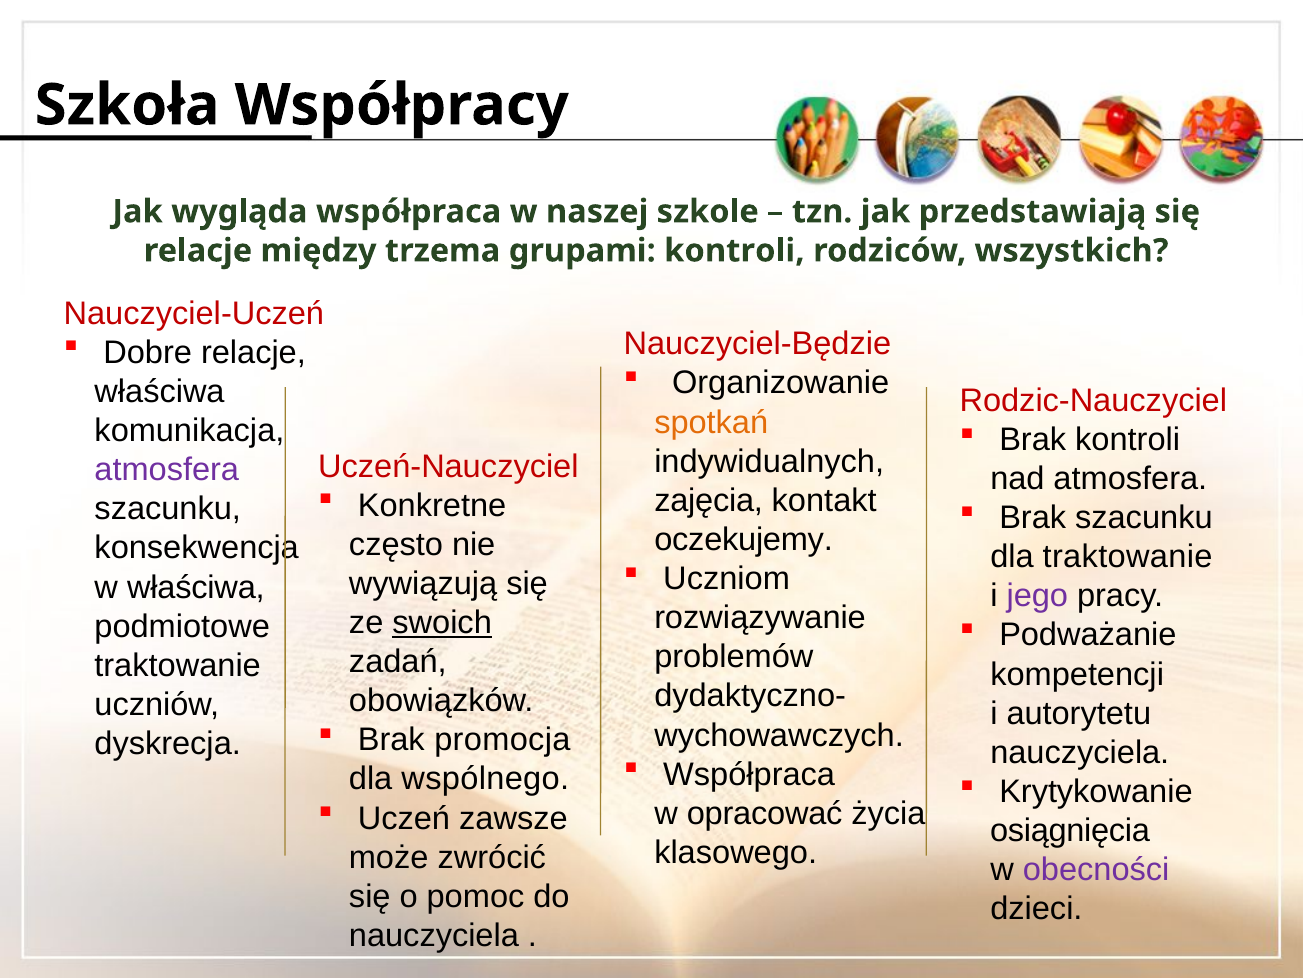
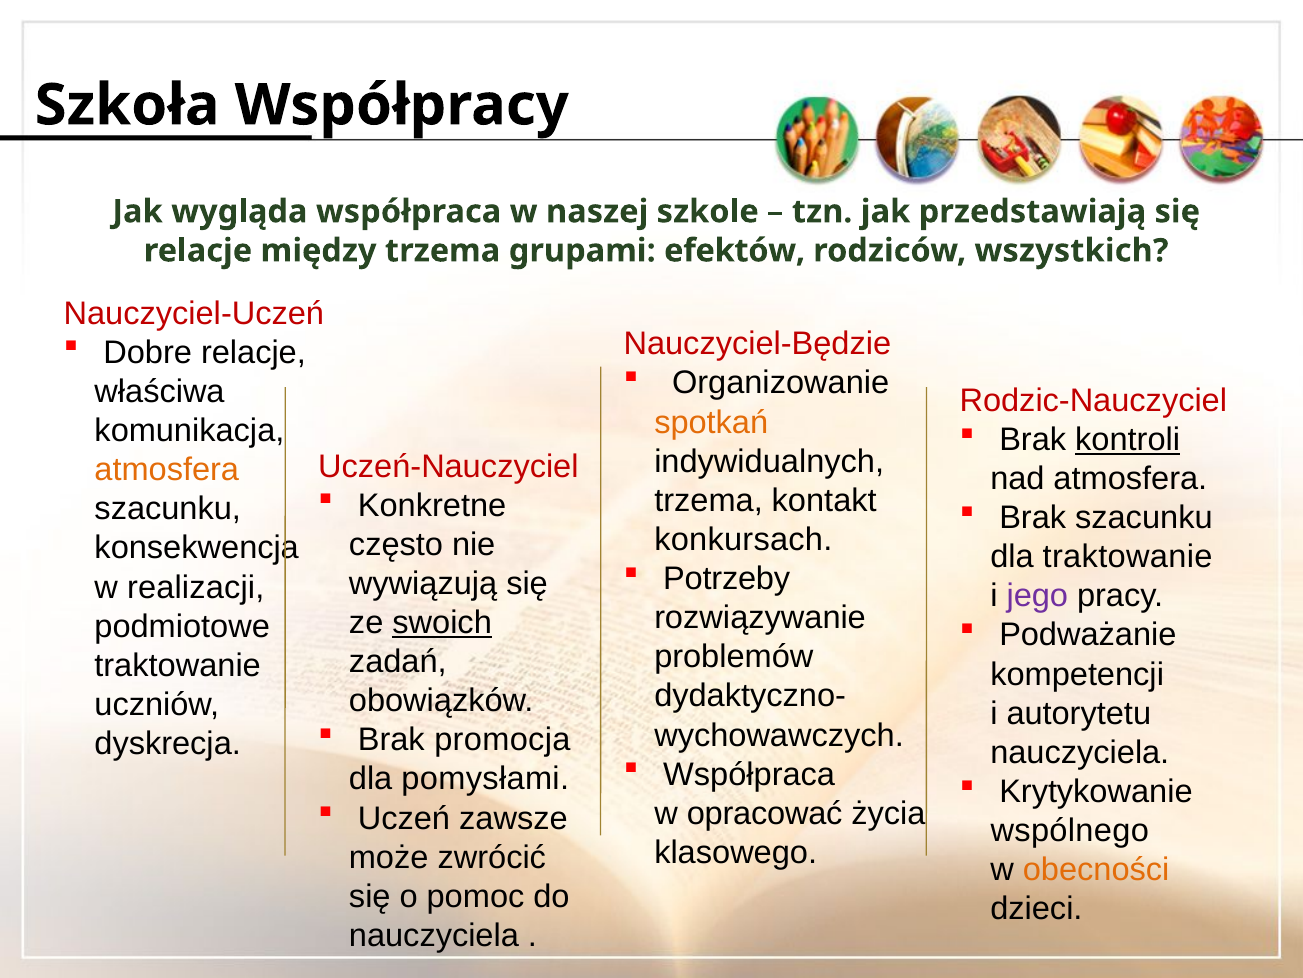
grupami kontroli: kontroli -> efektów
kontroli at (1128, 439) underline: none -> present
atmosfera at (167, 470) colour: purple -> orange
zajęcia at (709, 500): zajęcia -> trzema
oczekujemy: oczekujemy -> konkursach
Uczniom: Uczniom -> Potrzeby
w właściwa: właściwa -> realizacji
wspólnego: wspólnego -> pomysłami
osiągnięcia: osiągnięcia -> wspólnego
obecności colour: purple -> orange
